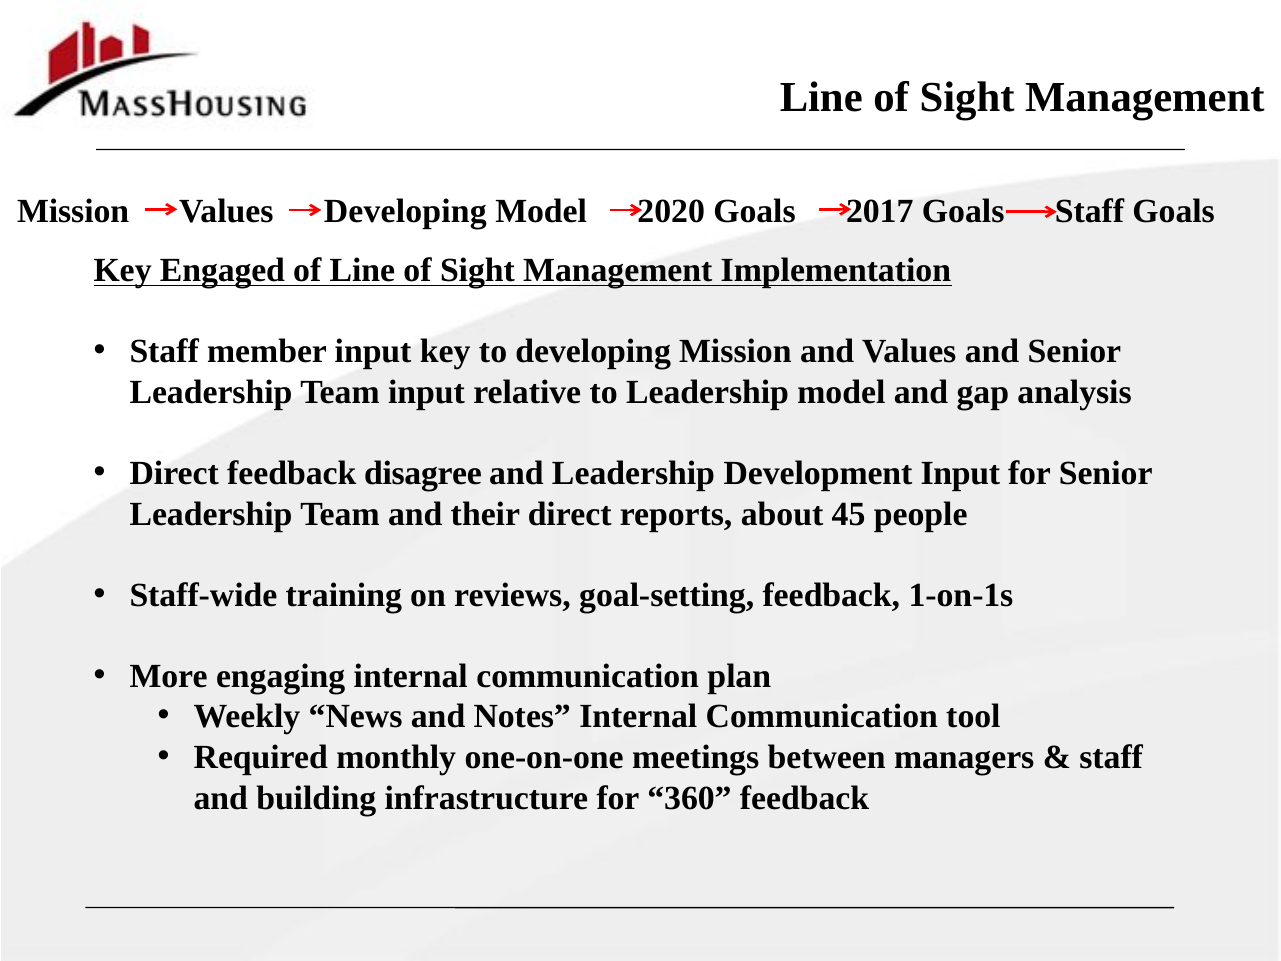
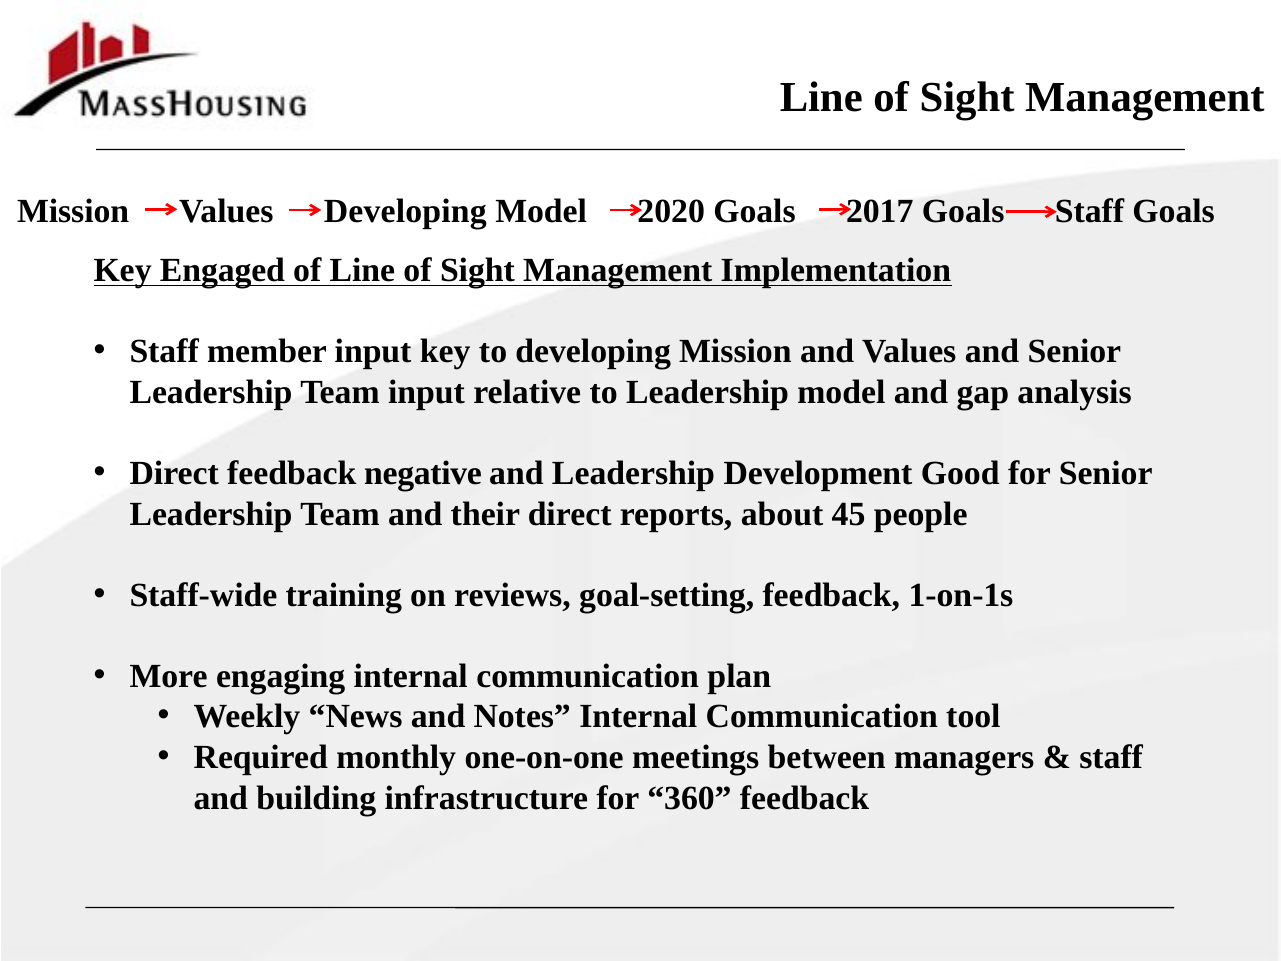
disagree: disagree -> negative
Development Input: Input -> Good
